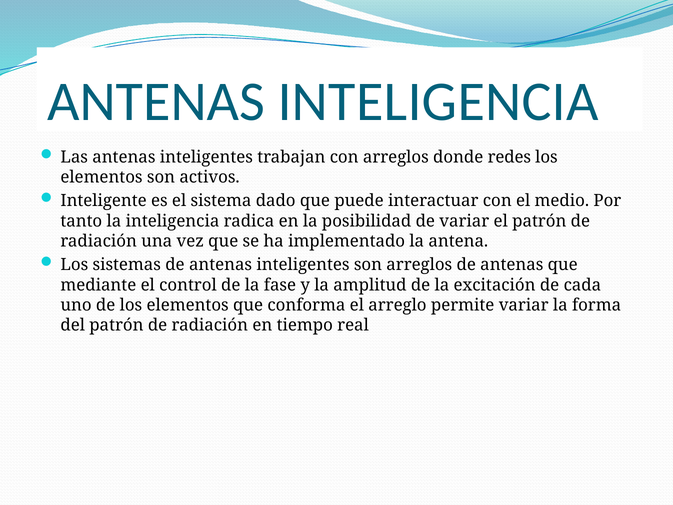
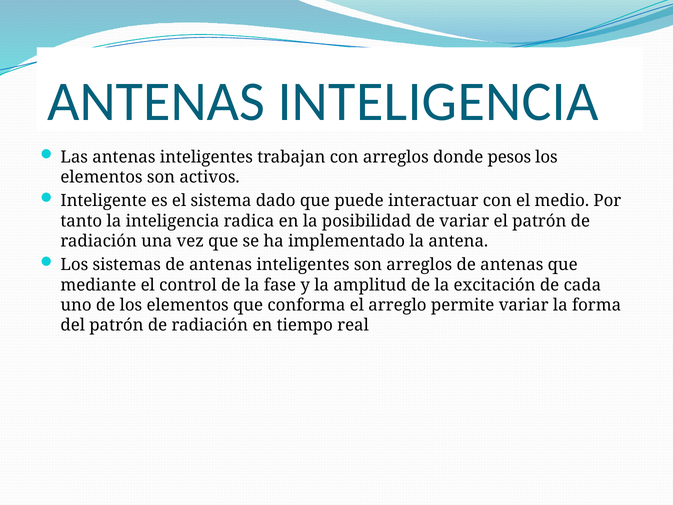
redes: redes -> pesos
